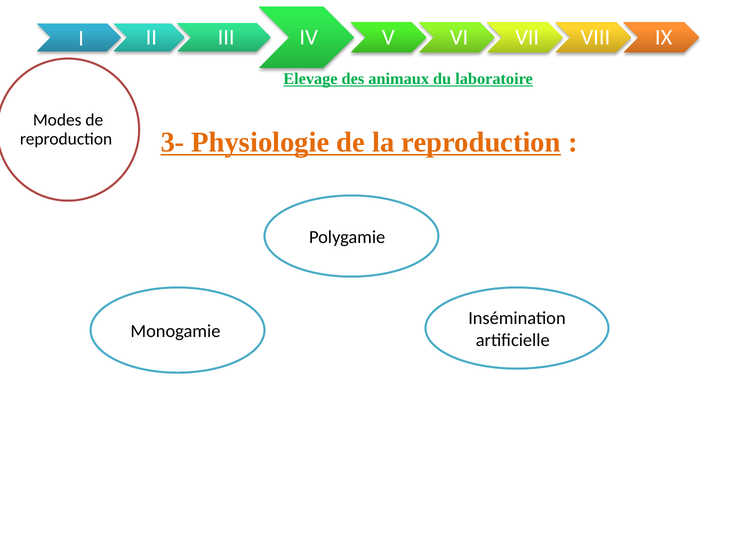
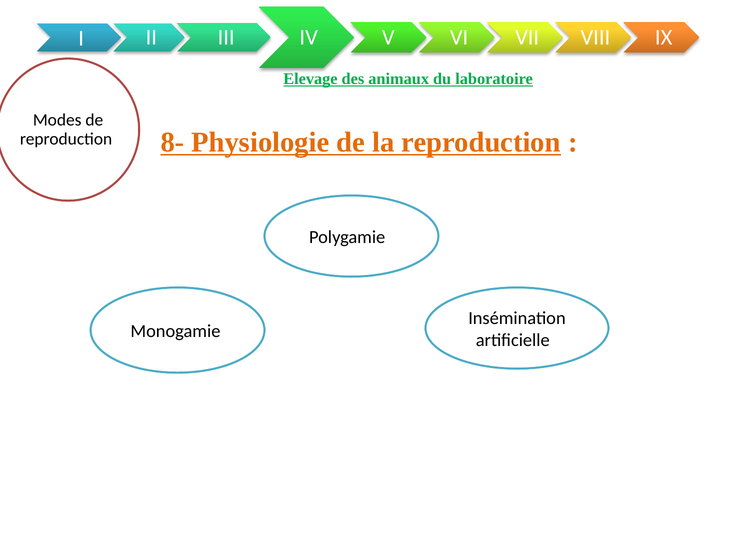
3-: 3- -> 8-
